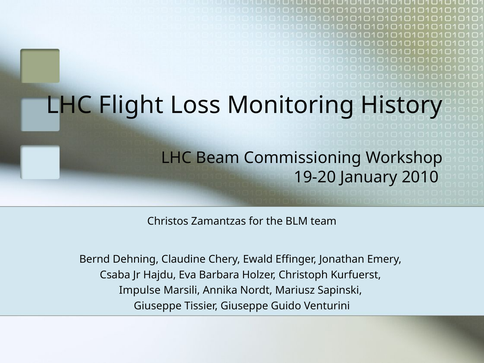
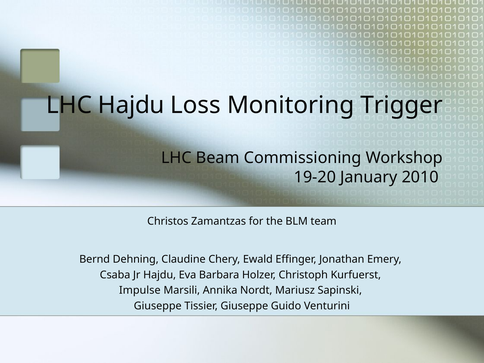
LHC Flight: Flight -> Hajdu
History: History -> Trigger
